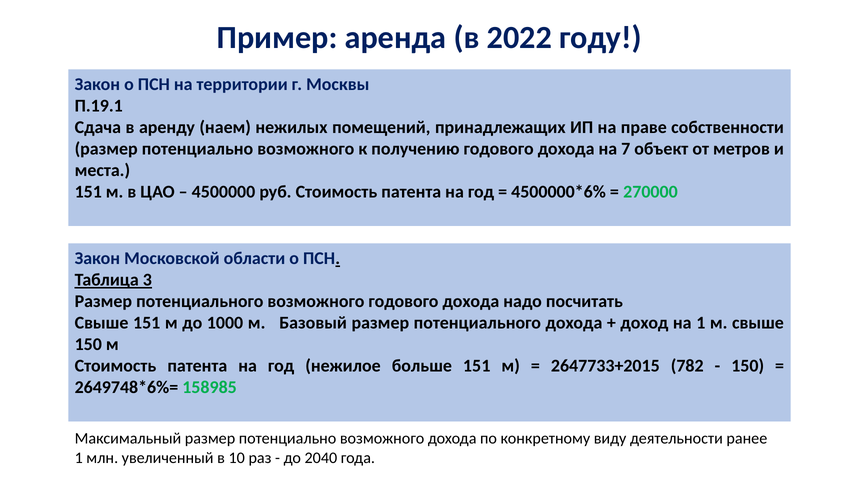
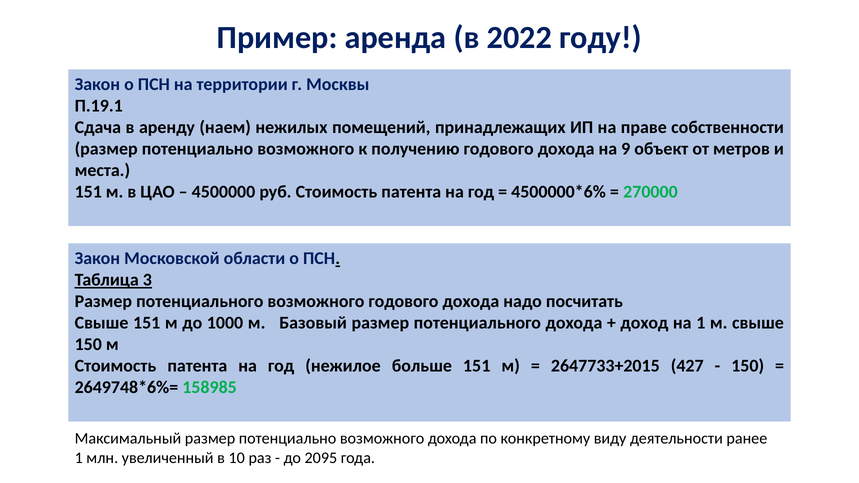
7: 7 -> 9
782: 782 -> 427
2040: 2040 -> 2095
